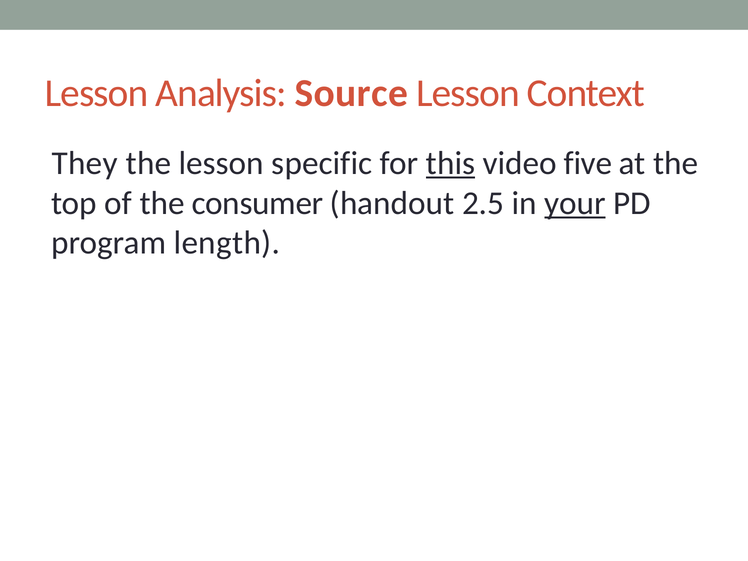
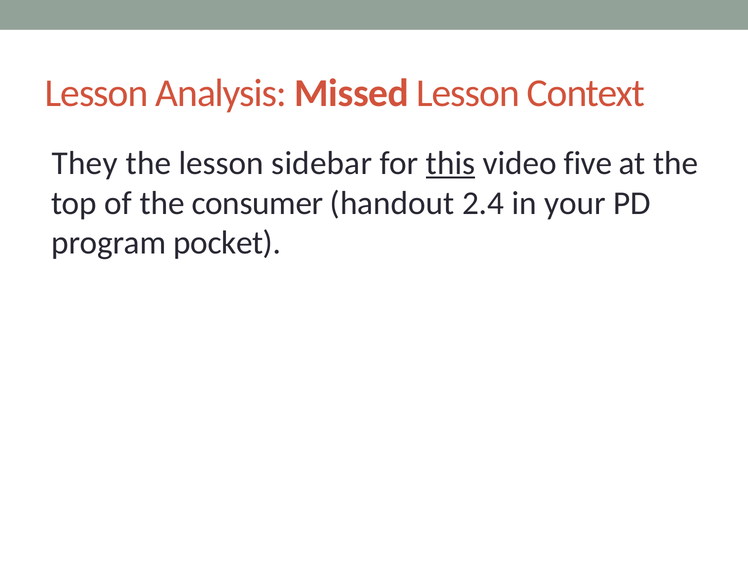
Source: Source -> Missed
specific: specific -> sidebar
2.5: 2.5 -> 2.4
your underline: present -> none
length: length -> pocket
